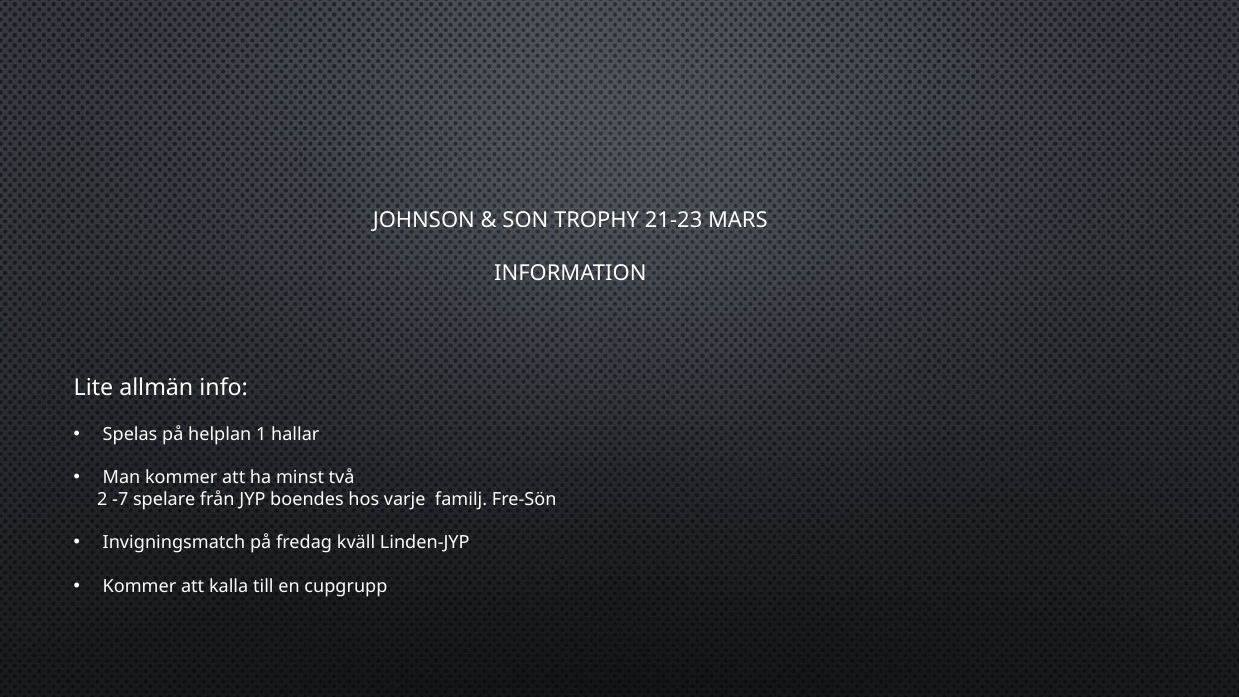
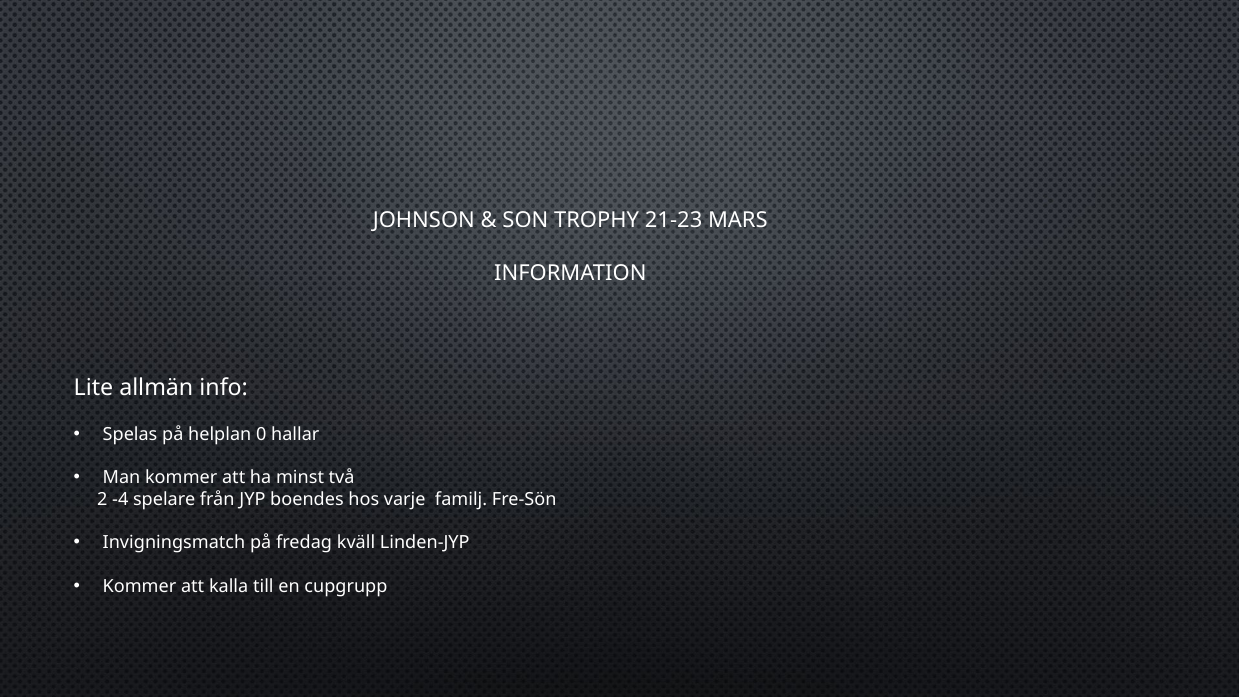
1: 1 -> 0
-7: -7 -> -4
